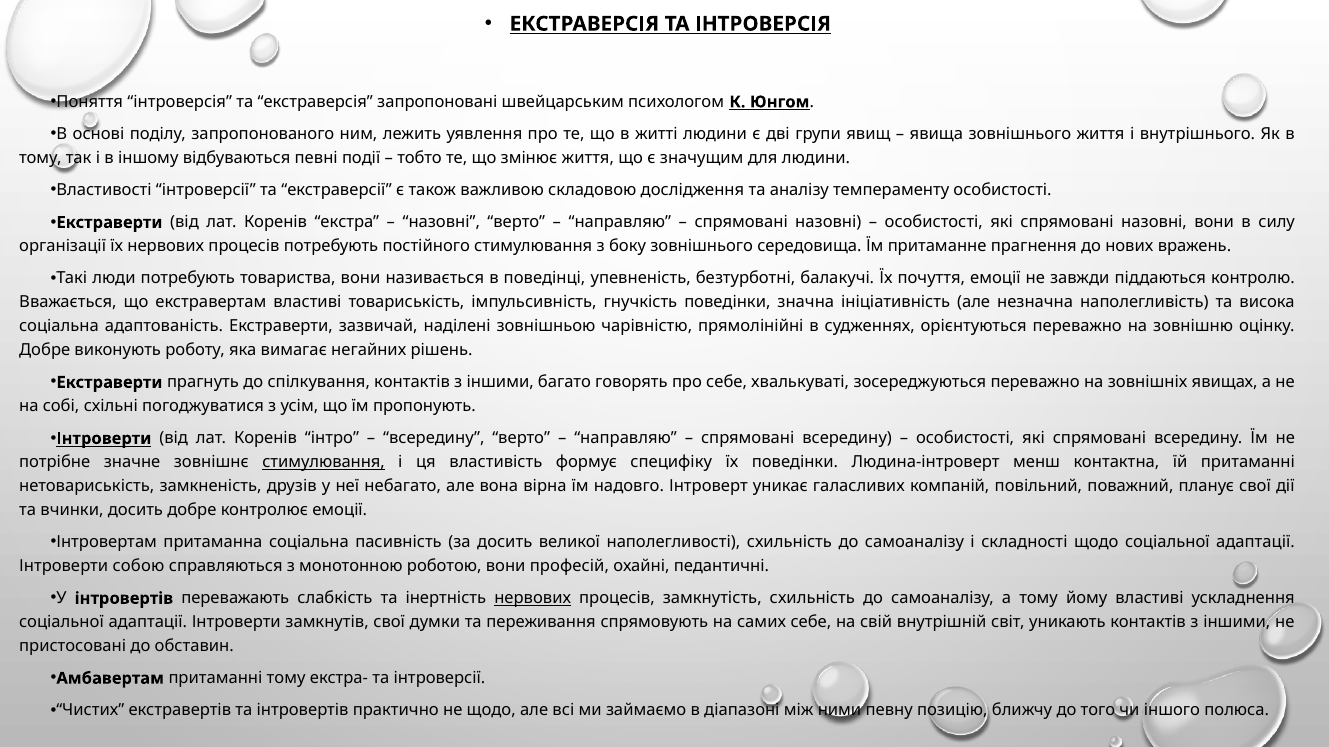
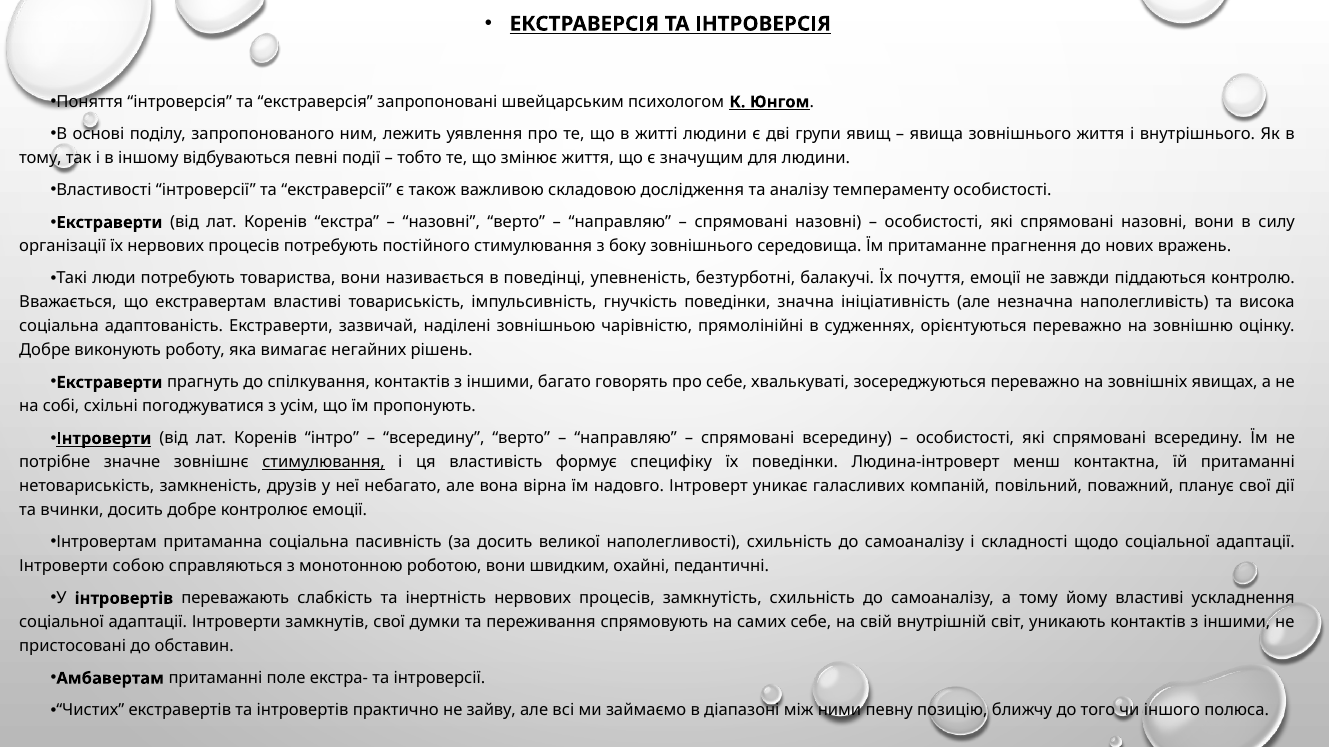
професій: професій -> швидким
нервових at (533, 599) underline: present -> none
притаманні тому: тому -> поле
не щодо: щодо -> зайву
